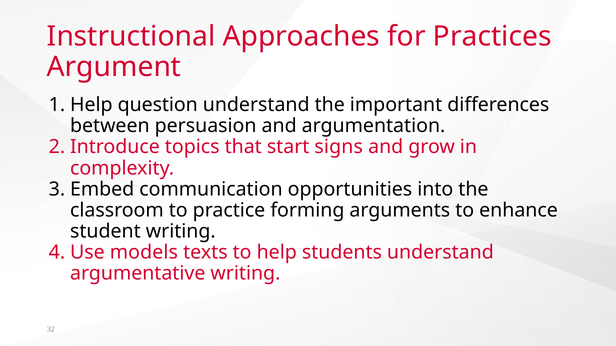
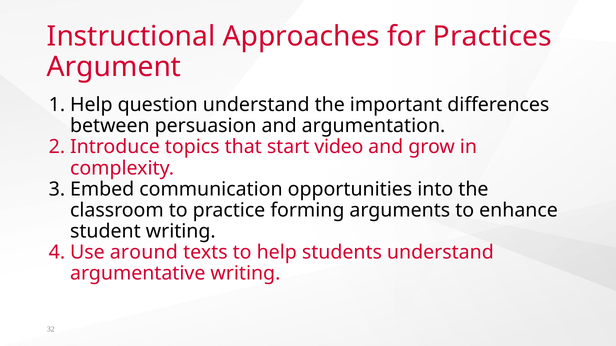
signs: signs -> video
models: models -> around
